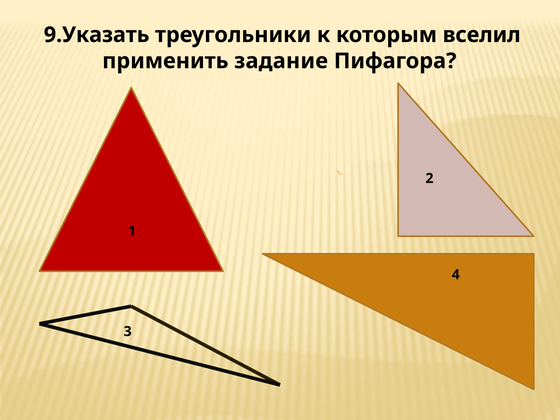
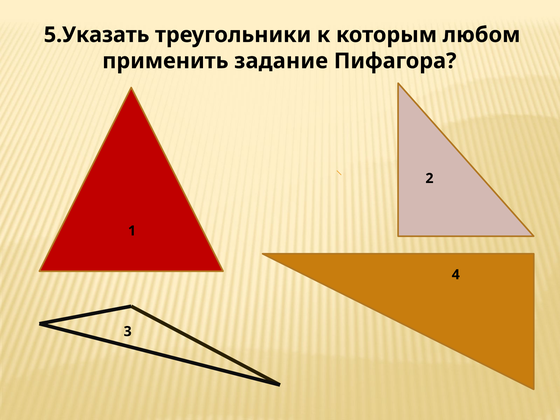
9.Указать: 9.Указать -> 5.Указать
вселил: вселил -> любом
